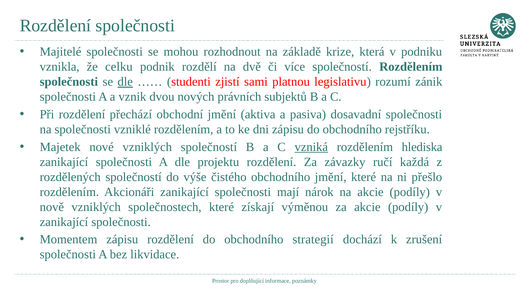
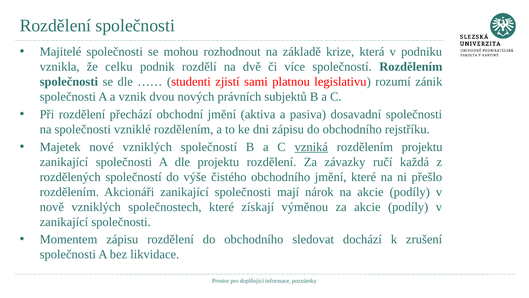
dle at (125, 82) underline: present -> none
rozdělením hlediska: hlediska -> projektu
strategií: strategií -> sledovat
